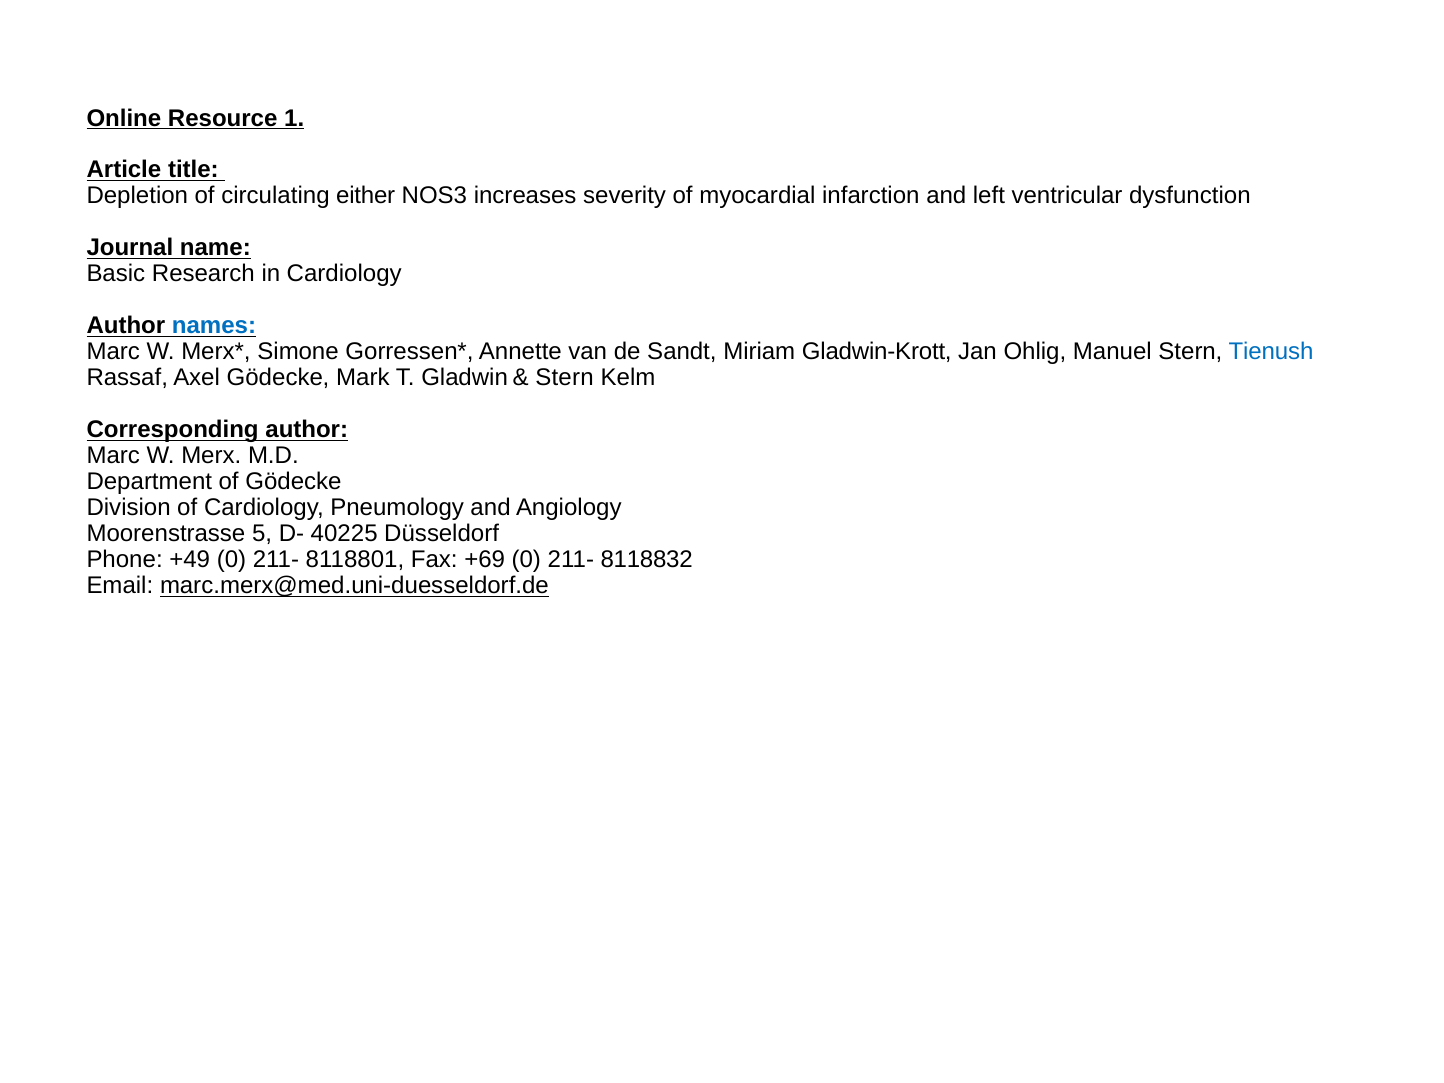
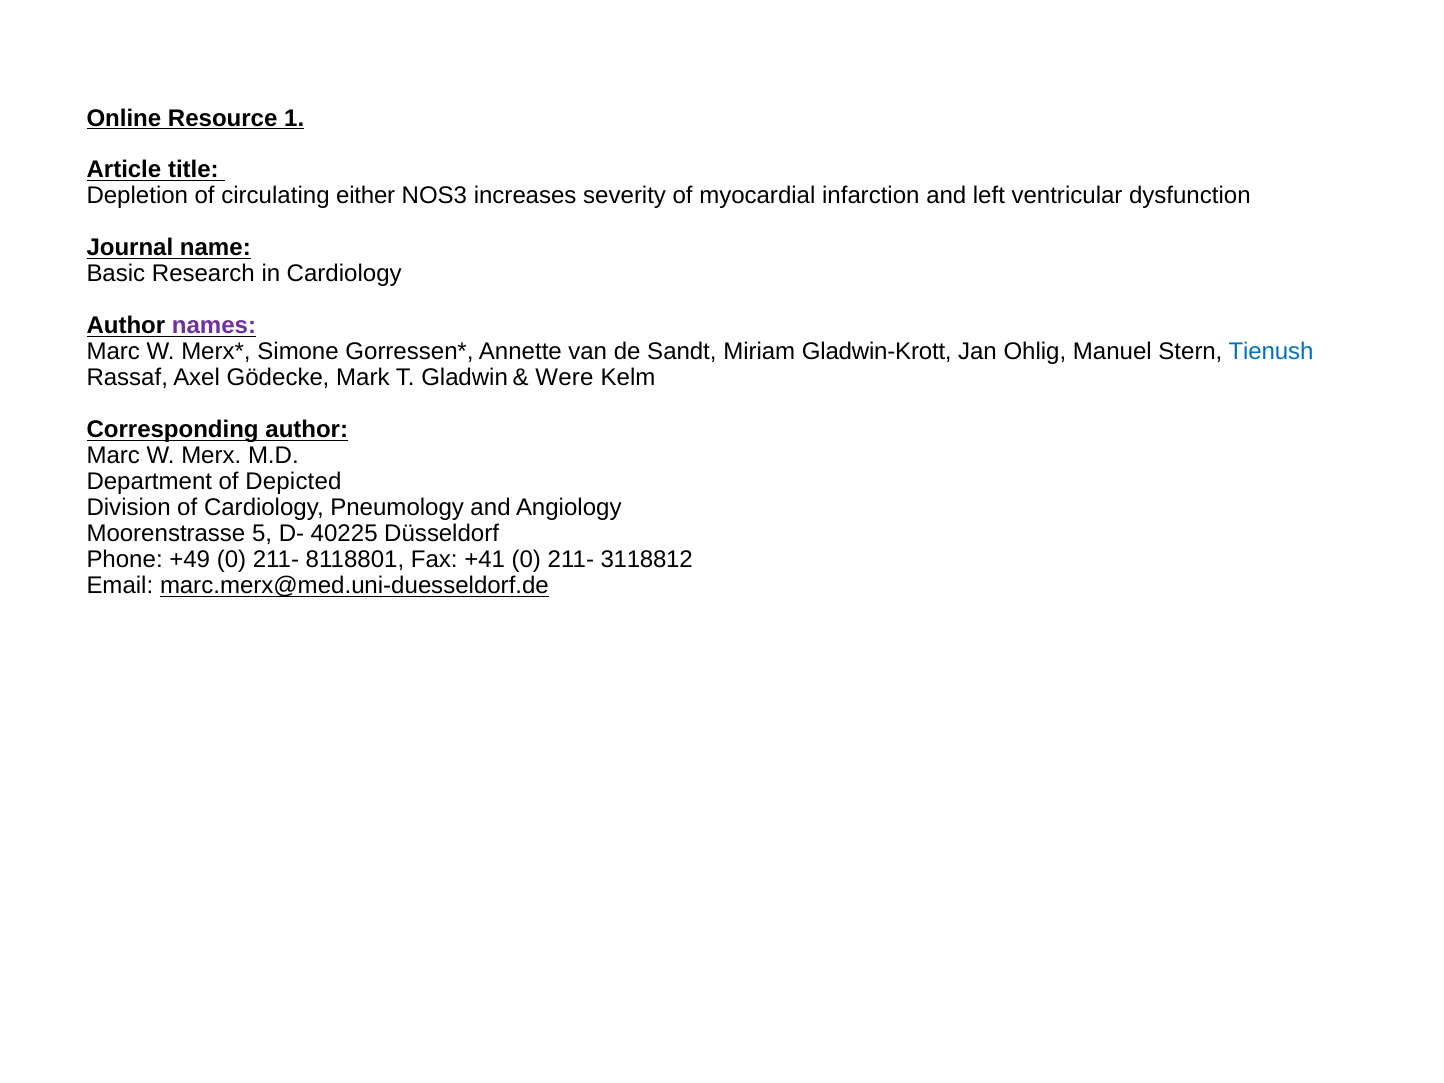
names colour: blue -> purple
Stern at (564, 378): Stern -> Were
of Gödecke: Gödecke -> Depicted
+69: +69 -> +41
8118832: 8118832 -> 3118812
